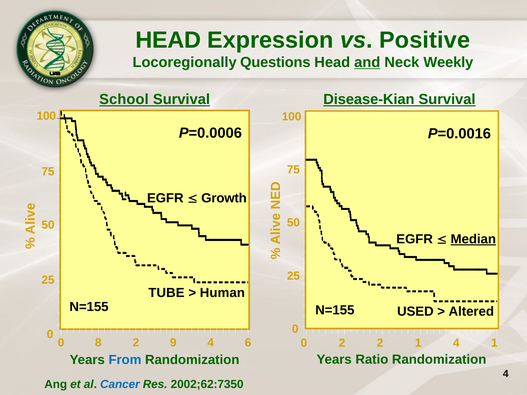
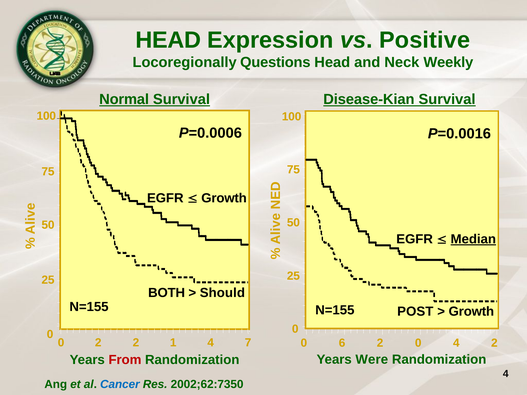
and underline: present -> none
School: School -> Normal
TUBE: TUBE -> BOTH
Human: Human -> Should
USED: USED -> POST
Altered at (471, 312): Altered -> Growth
0 8: 8 -> 2
9: 9 -> 1
6: 6 -> 7
0 2: 2 -> 6
2 1: 1 -> 0
4 1: 1 -> 2
Ratio: Ratio -> Were
From colour: blue -> red
